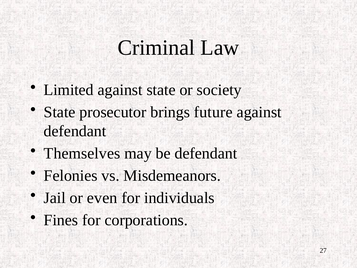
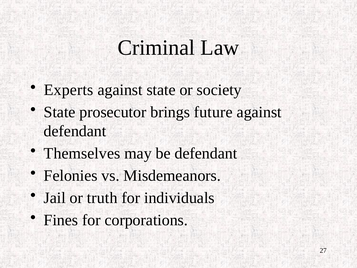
Limited: Limited -> Experts
even: even -> truth
